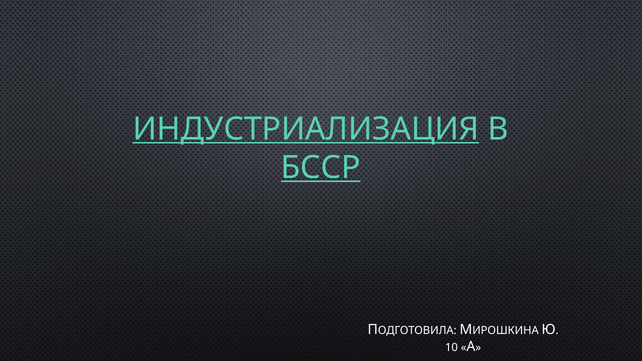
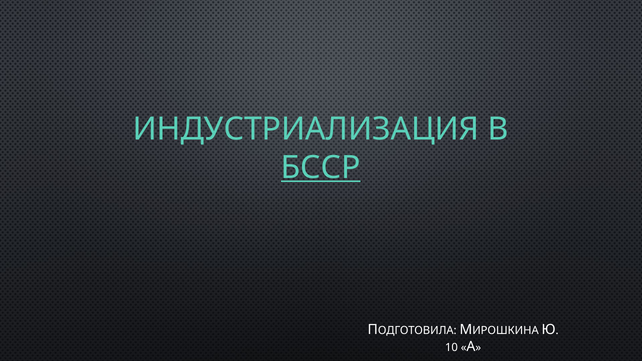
ИНДУСТРИАЛИЗАЦИЯ underline: present -> none
